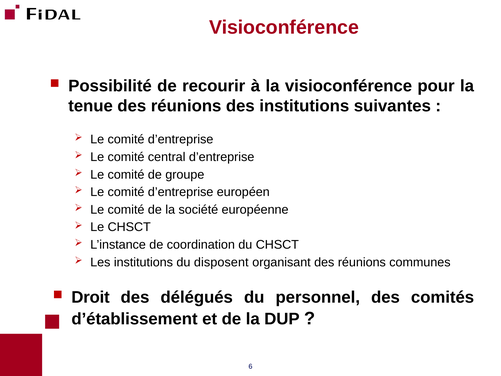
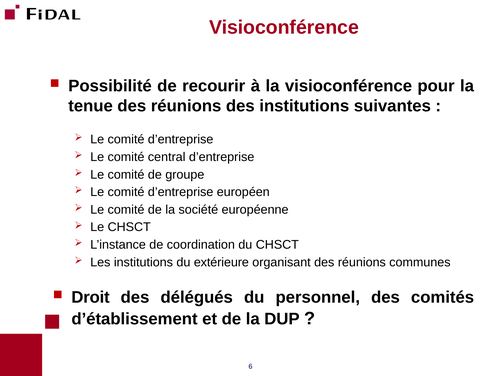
disposent: disposent -> extérieure
